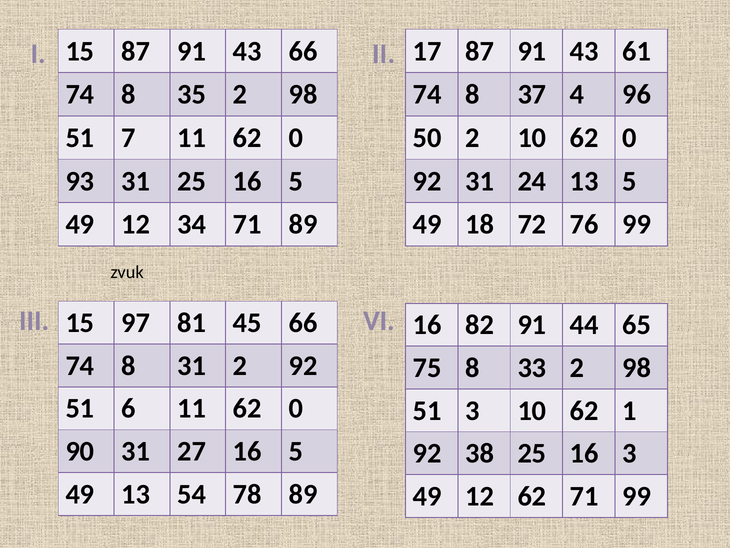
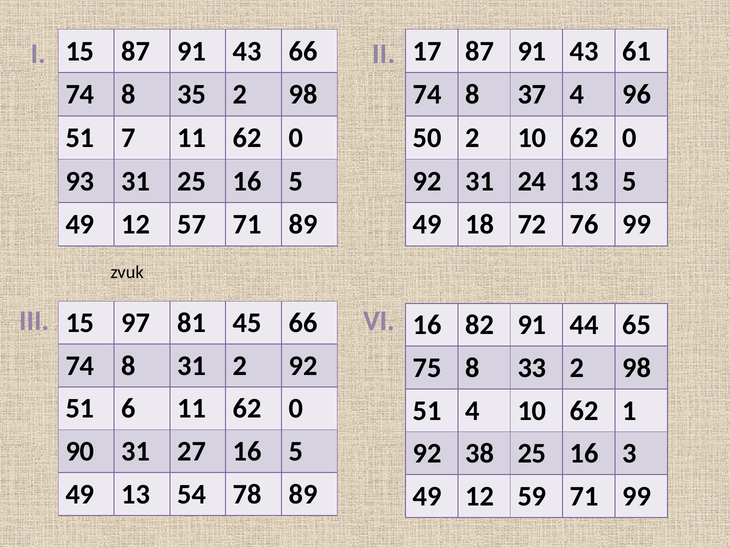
34: 34 -> 57
51 3: 3 -> 4
12 62: 62 -> 59
